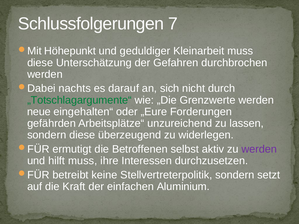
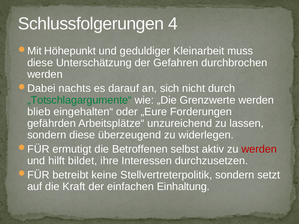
7: 7 -> 4
neue: neue -> blieb
werden at (259, 149) colour: purple -> red
hilft muss: muss -> bildet
Aluminium: Aluminium -> Einhaltung
